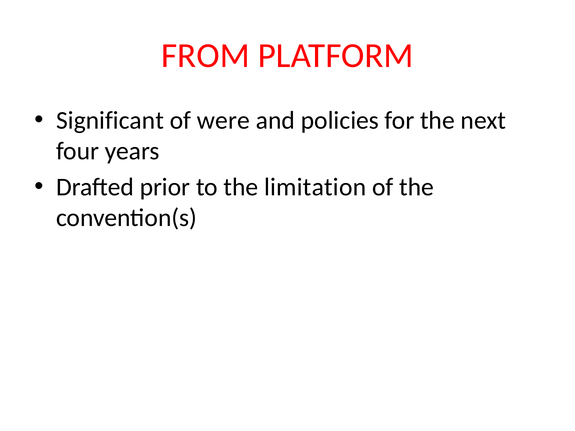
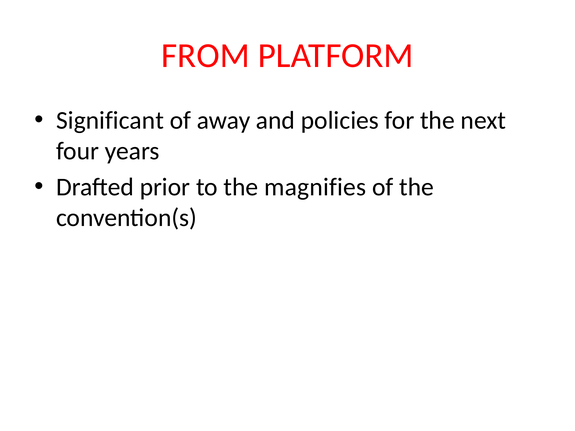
were: were -> away
limitation: limitation -> magnifies
